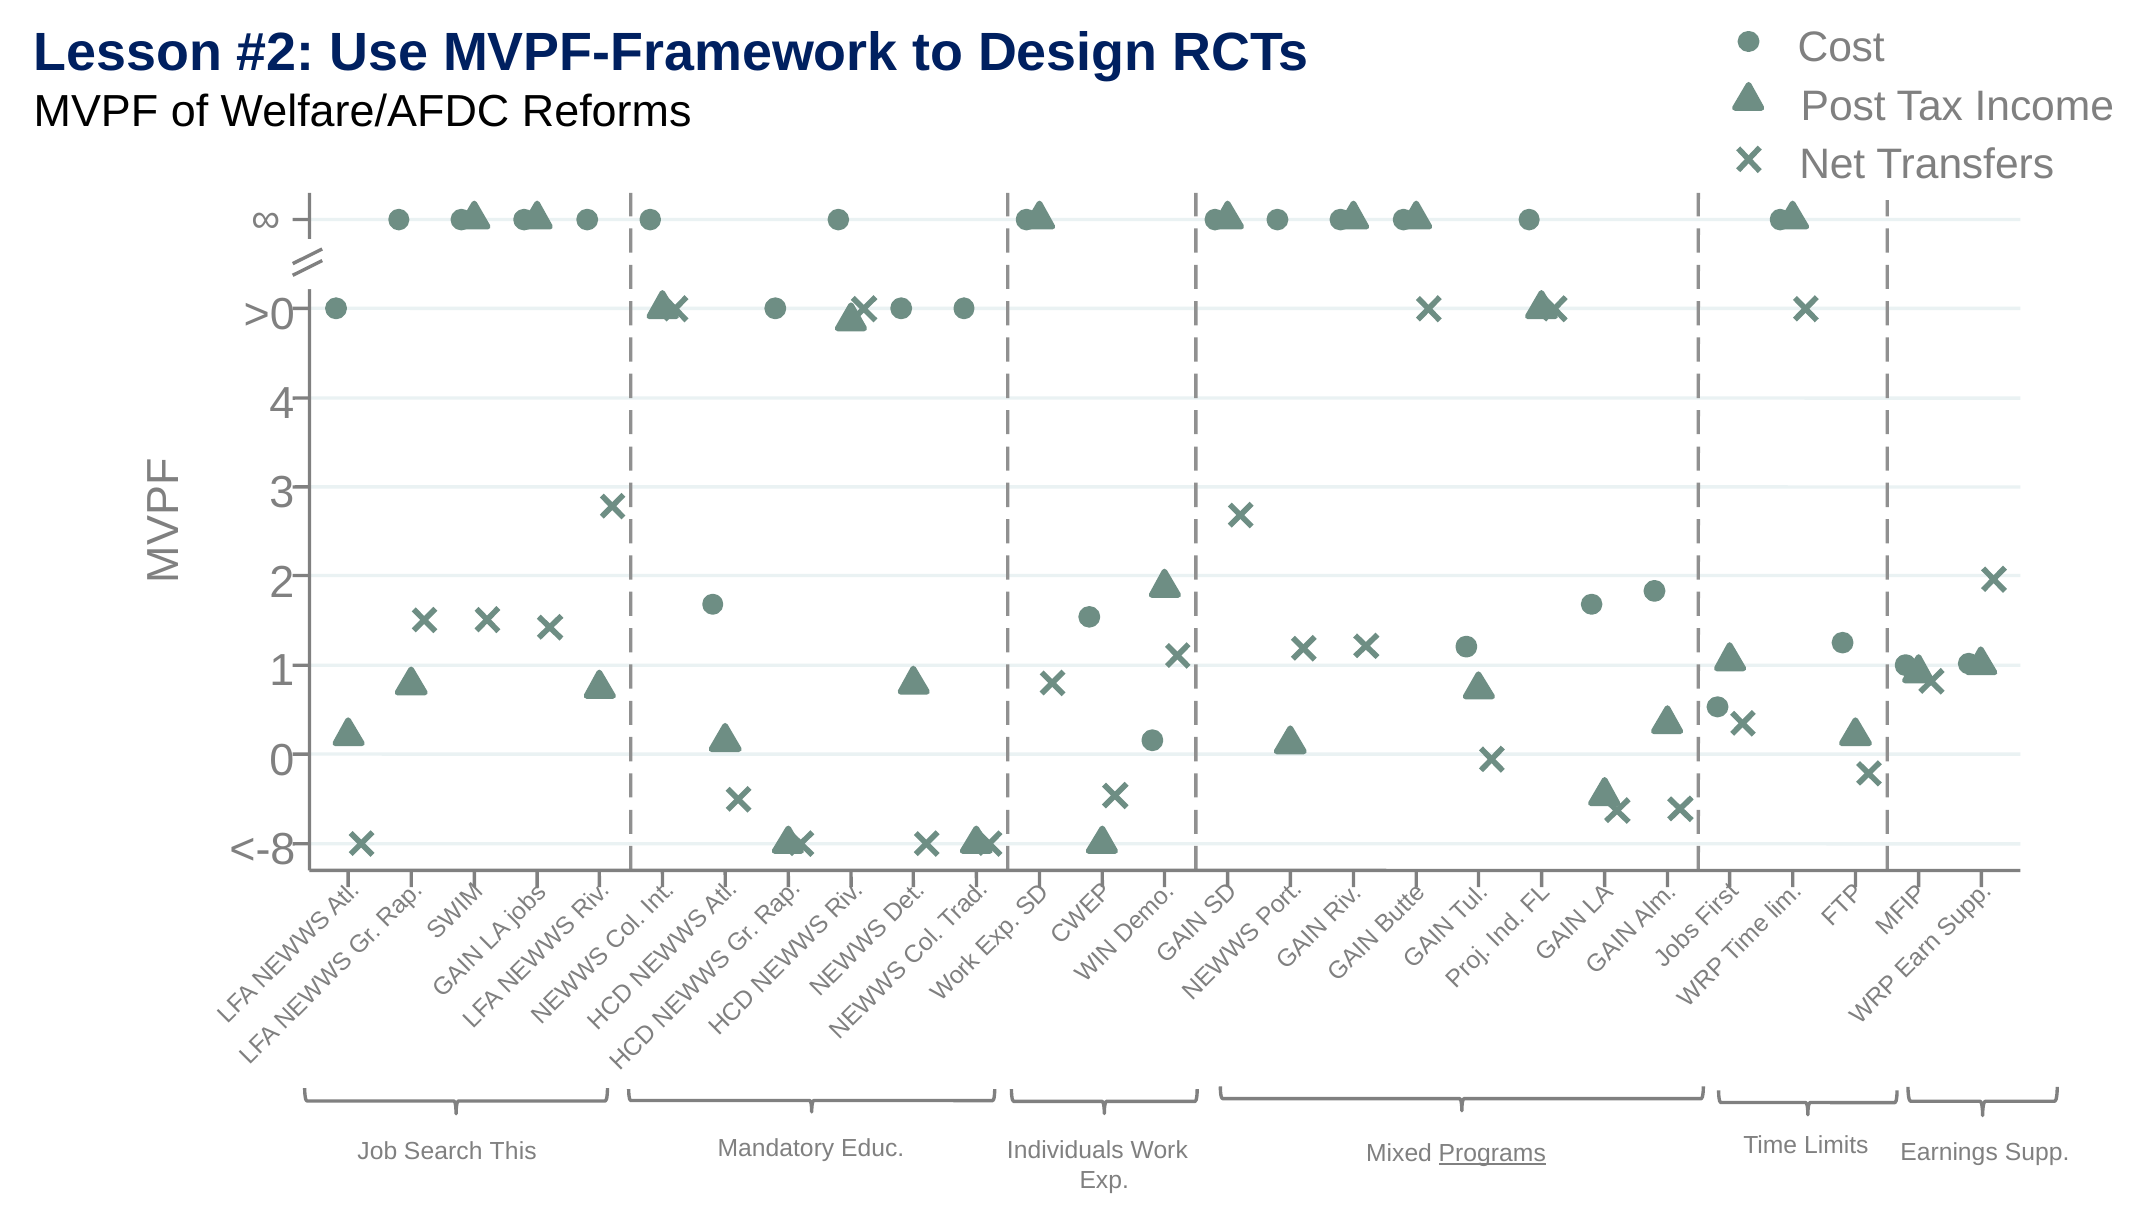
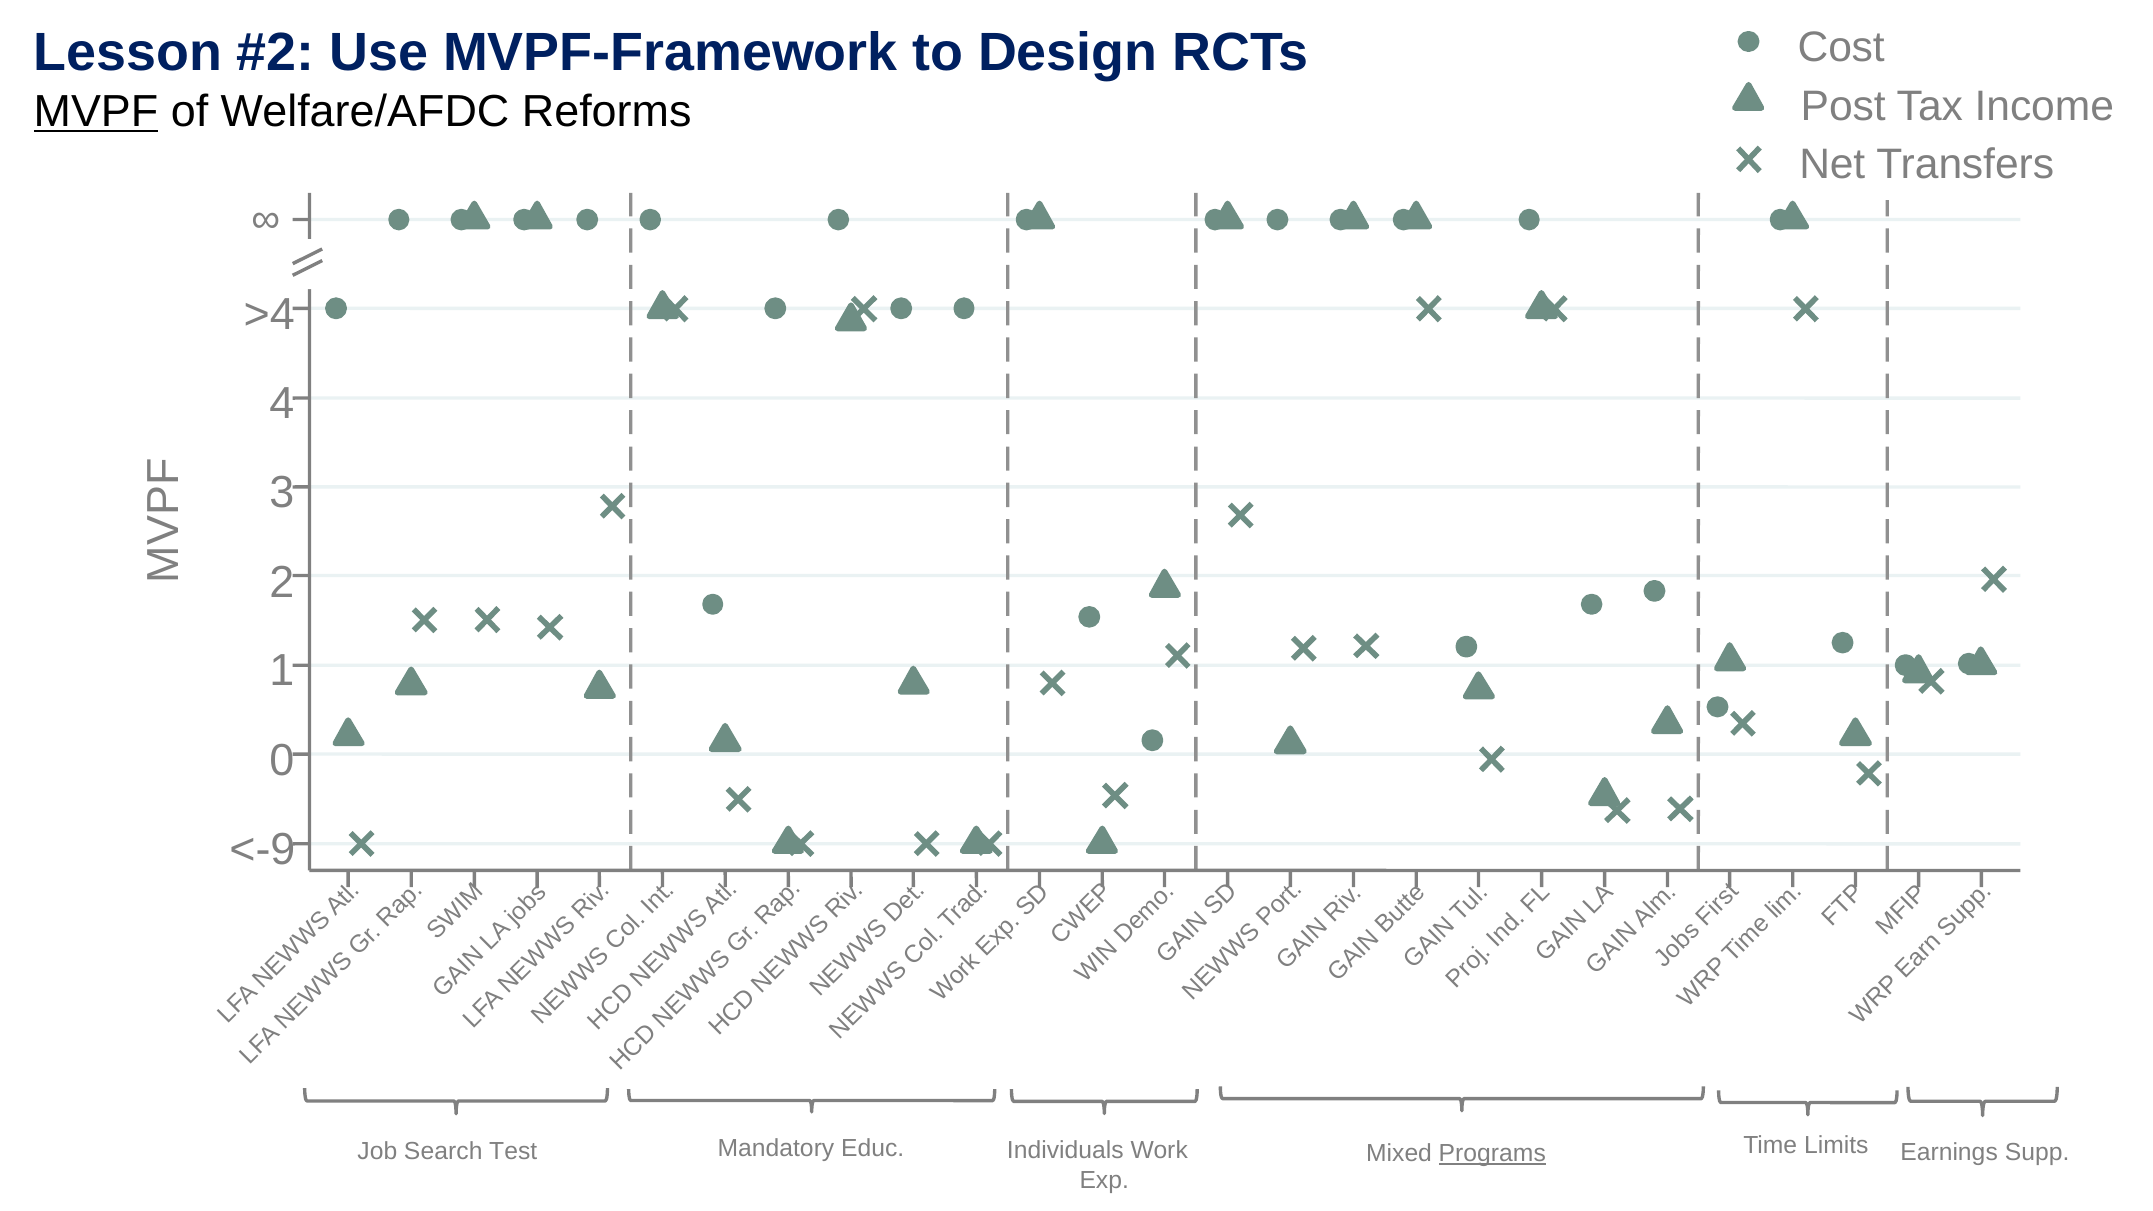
MVPF underline: none -> present
>0: >0 -> >4
<-8: <-8 -> <-9
This: This -> Test
